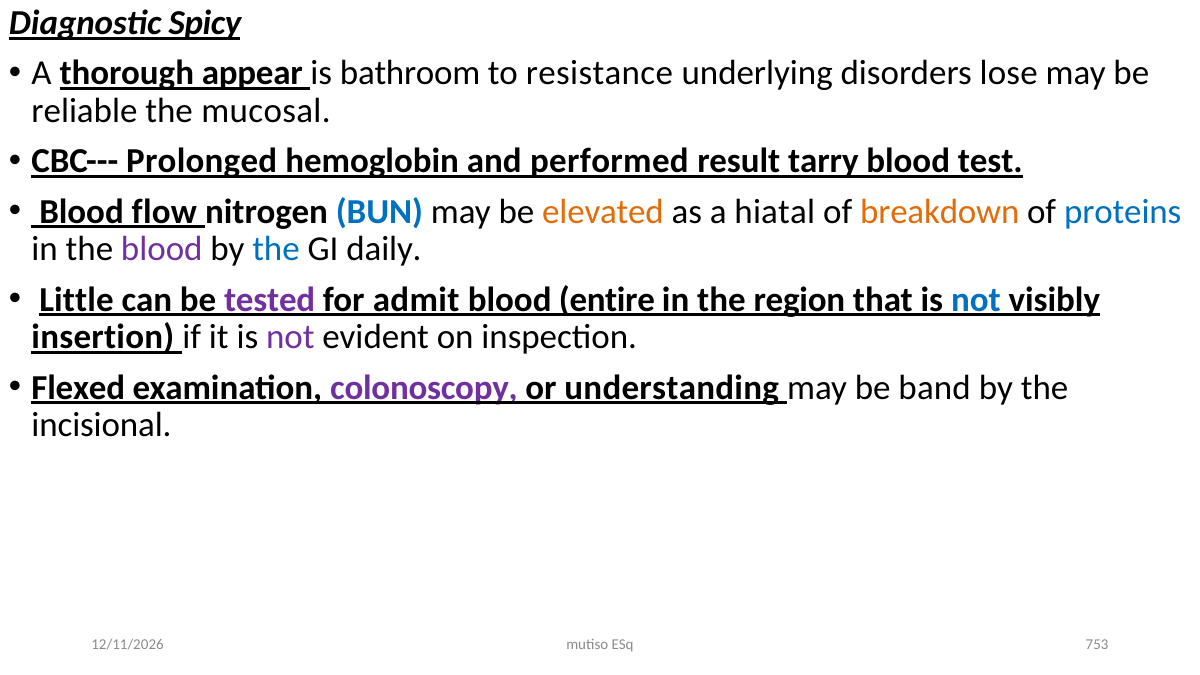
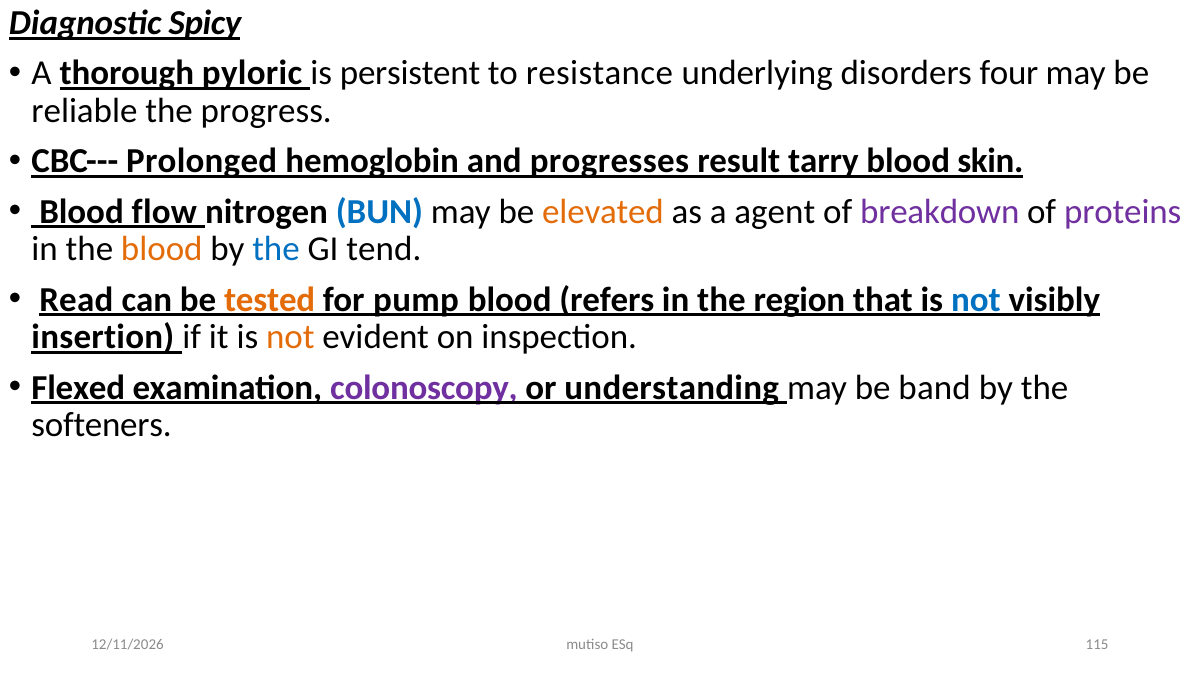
appear: appear -> pyloric
bathroom: bathroom -> persistent
lose: lose -> four
mucosal: mucosal -> progress
performed: performed -> progresses
test: test -> skin
hiatal: hiatal -> agent
breakdown colour: orange -> purple
proteins colour: blue -> purple
blood at (162, 249) colour: purple -> orange
daily: daily -> tend
Little: Little -> Read
tested colour: purple -> orange
admit: admit -> pump
entire: entire -> refers
not at (290, 337) colour: purple -> orange
incisional: incisional -> softeners
753: 753 -> 115
